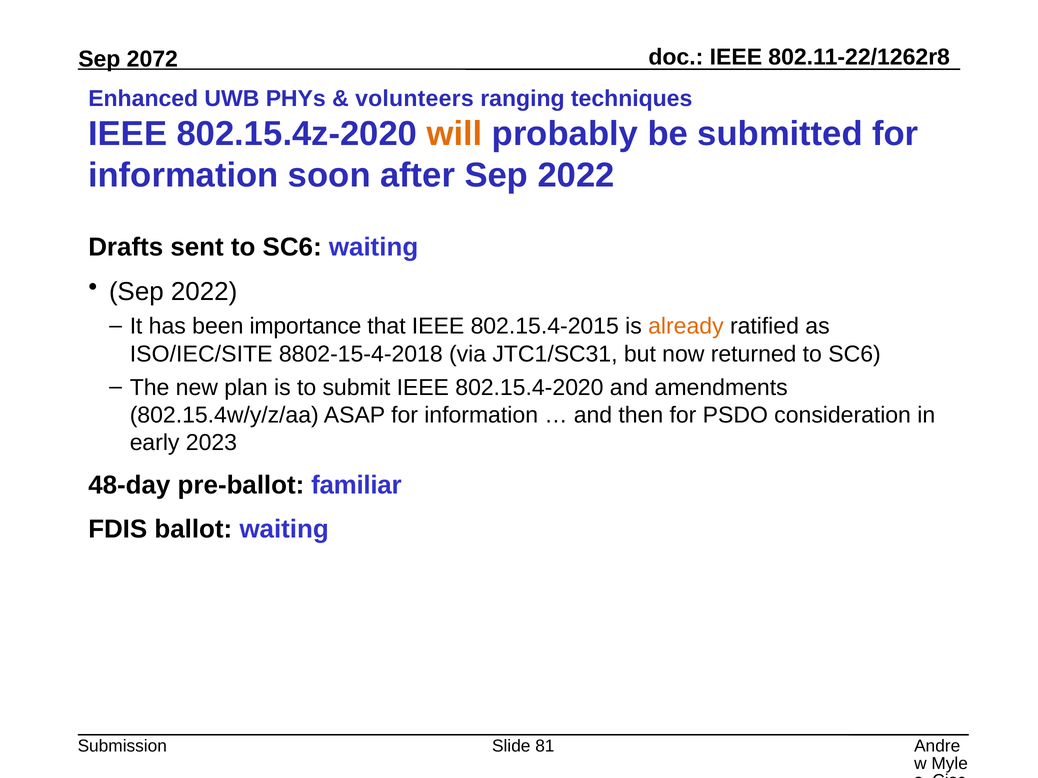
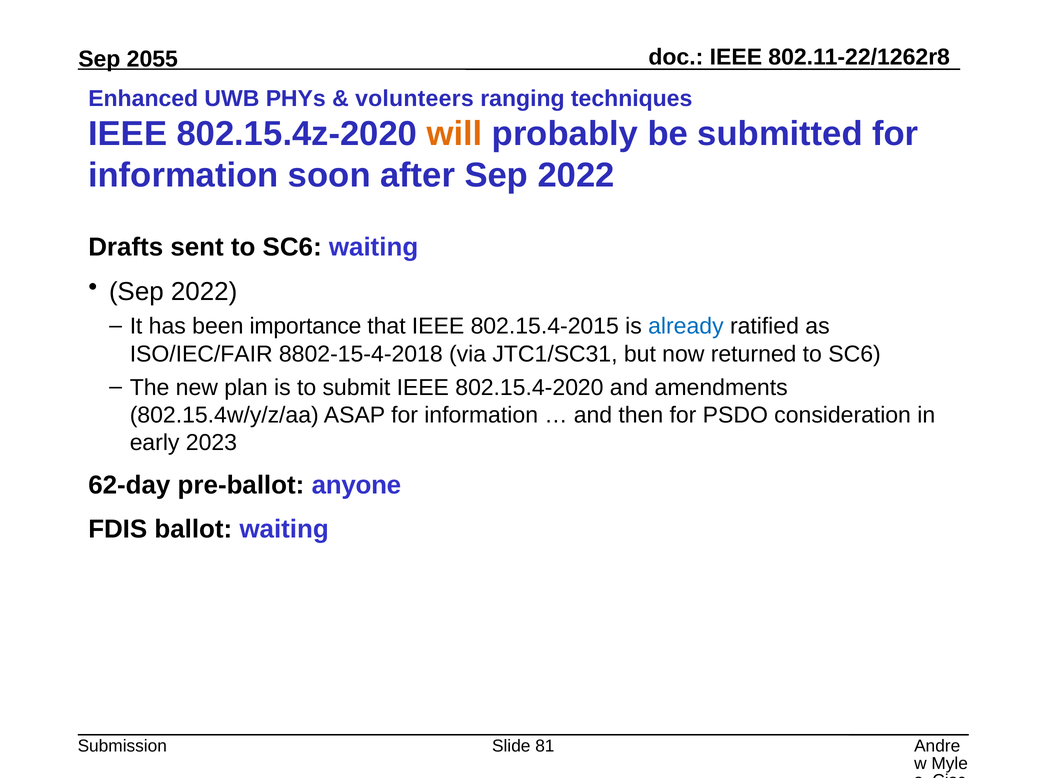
2072: 2072 -> 2055
already colour: orange -> blue
ISO/IEC/SITE: ISO/IEC/SITE -> ISO/IEC/FAIR
48-day: 48-day -> 62-day
familiar: familiar -> anyone
